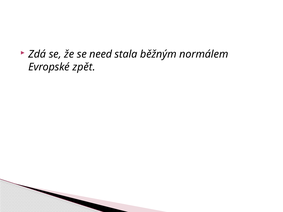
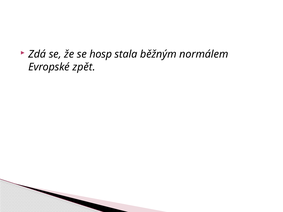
need: need -> hosp
